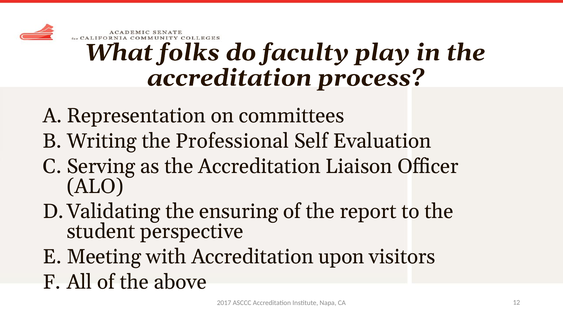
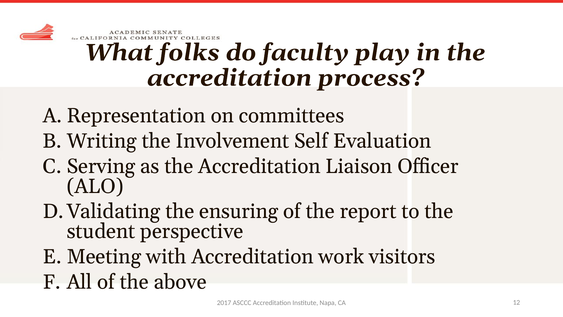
Professional: Professional -> Involvement
upon: upon -> work
